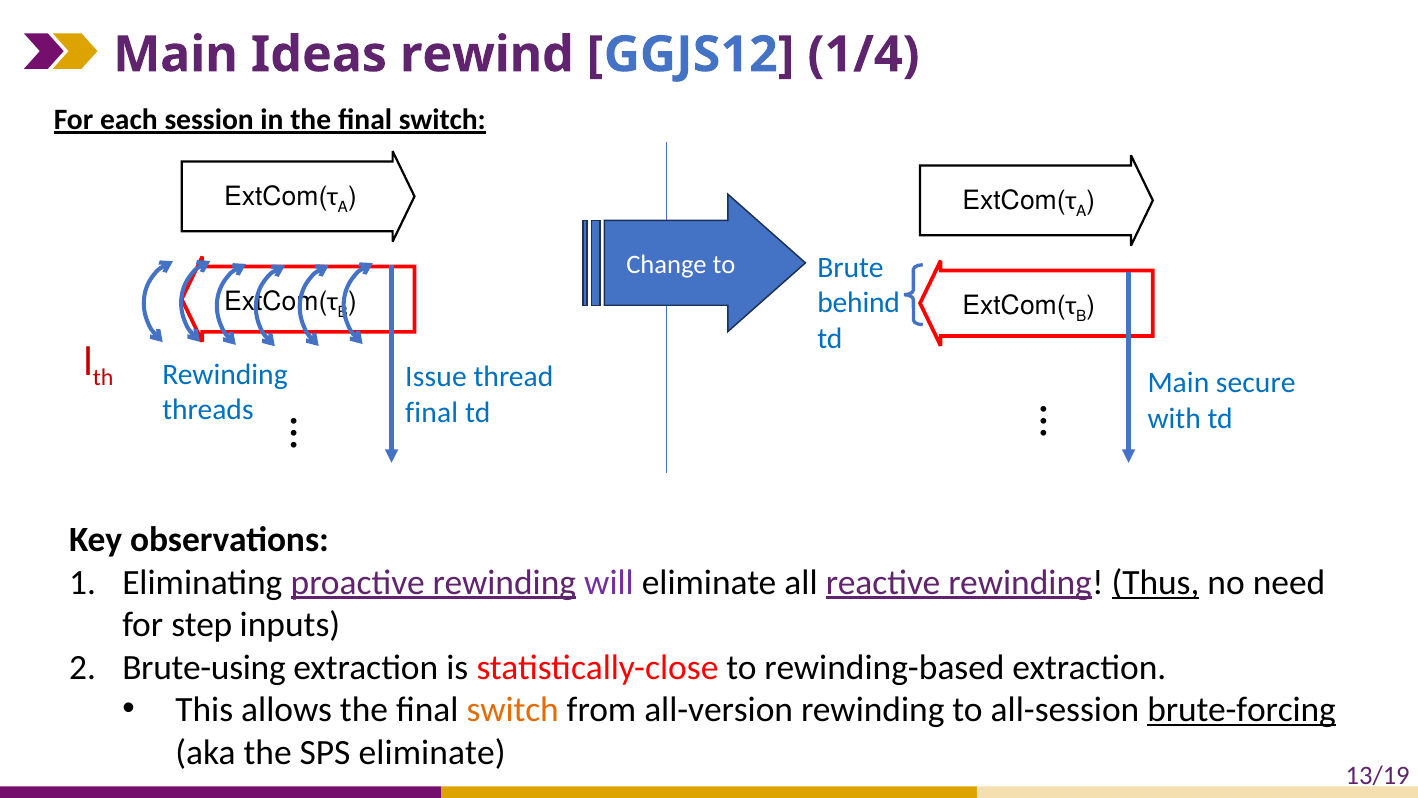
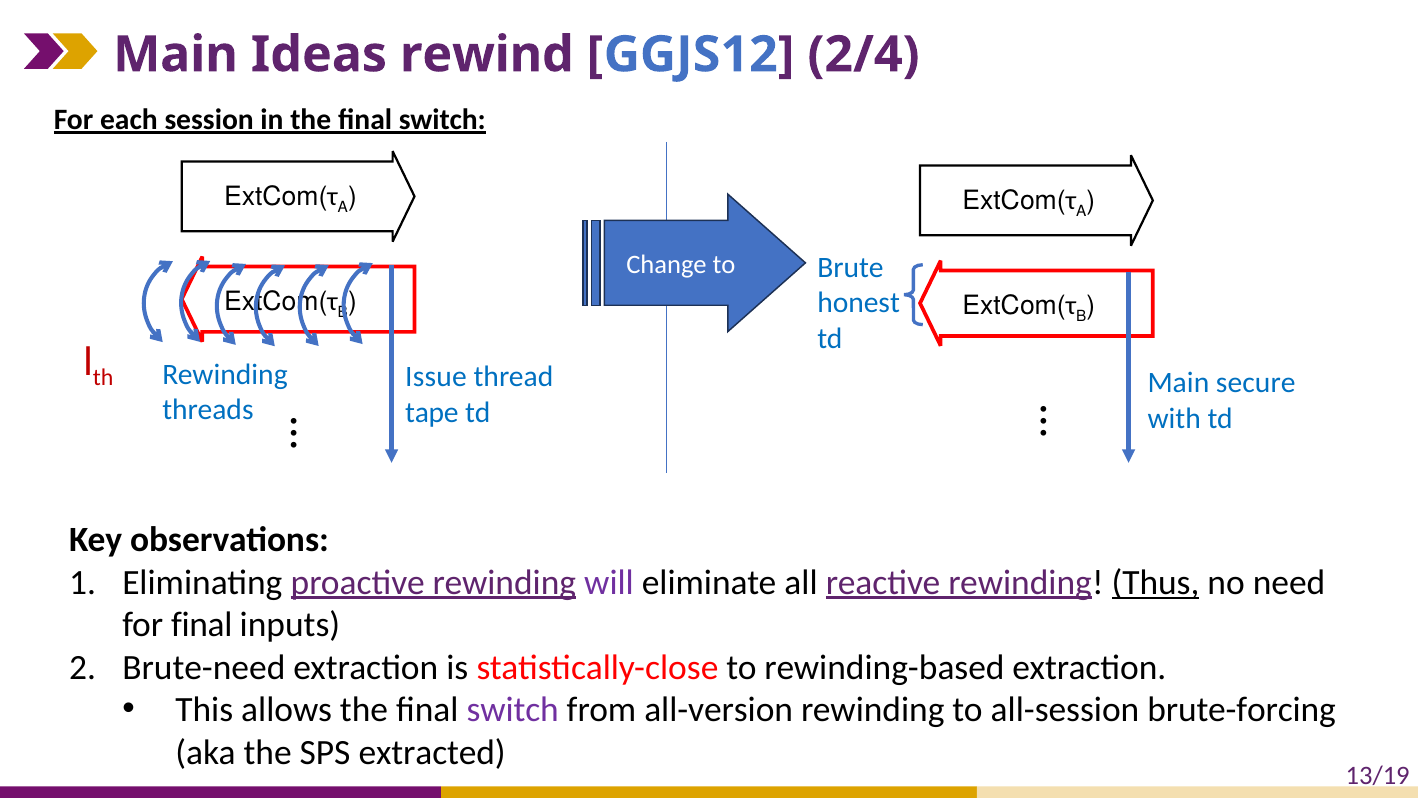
1/4: 1/4 -> 2/4
behind: behind -> honest
final at (432, 412): final -> tape
for step: step -> final
Brute-using: Brute-using -> Brute-need
switch at (513, 710) colour: orange -> purple
brute-forcing underline: present -> none
SPS eliminate: eliminate -> extracted
